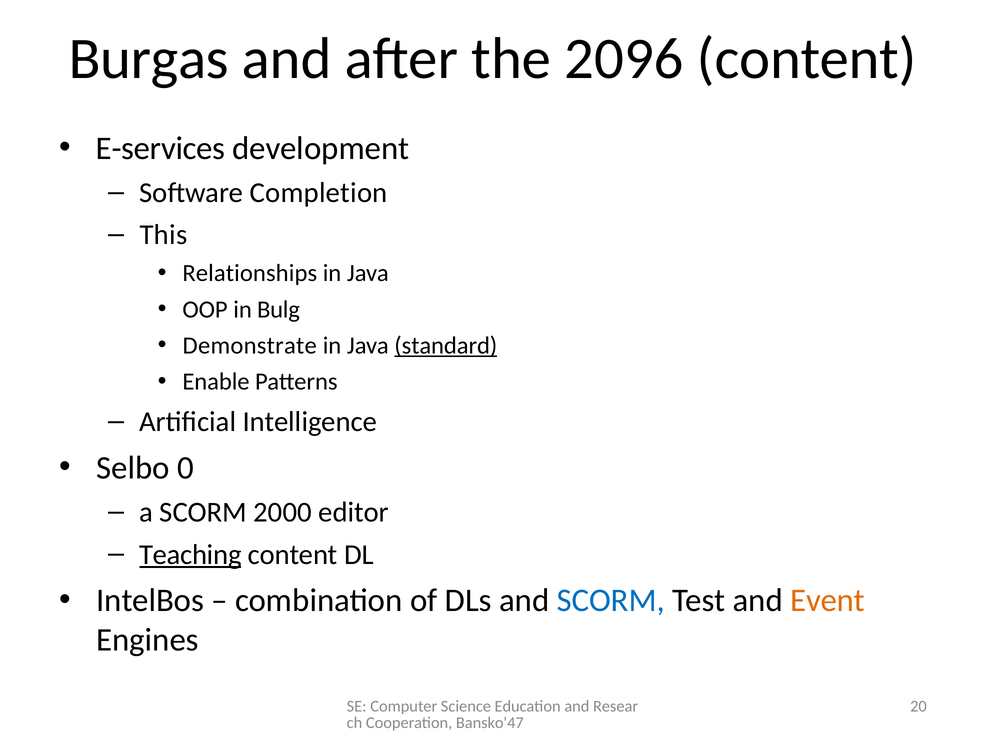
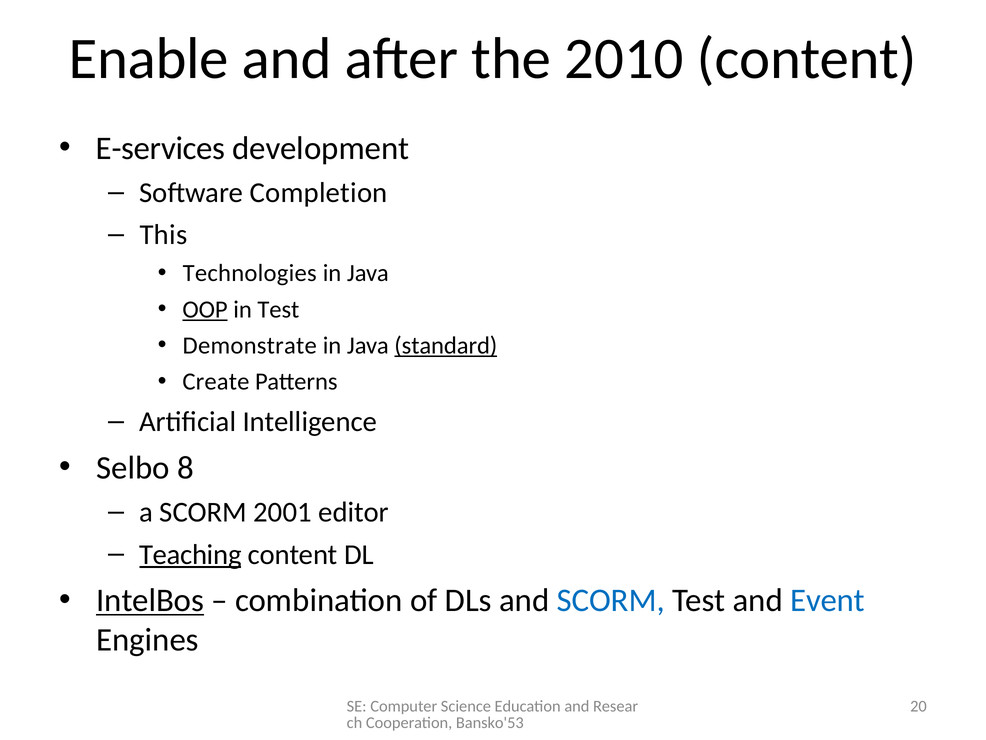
Burgas: Burgas -> Enable
2096: 2096 -> 2010
Relationships: Relationships -> Technologies
OOP underline: none -> present
in Bulg: Bulg -> Test
Enable: Enable -> Create
0: 0 -> 8
2000: 2000 -> 2001
IntelBos underline: none -> present
Event colour: orange -> blue
Bansko'47: Bansko'47 -> Bansko'53
